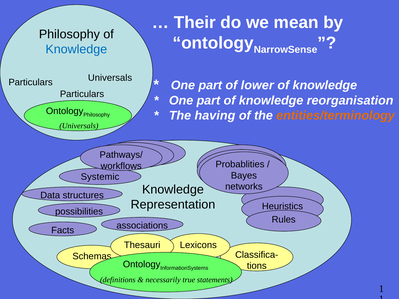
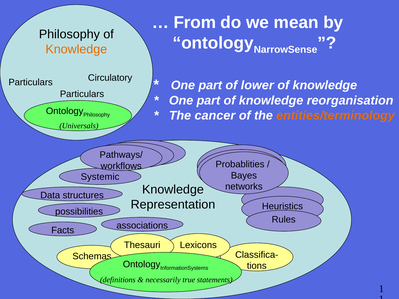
Their: Their -> From
Knowledge at (76, 49) colour: blue -> orange
Universals at (110, 78): Universals -> Circulatory
having: having -> cancer
